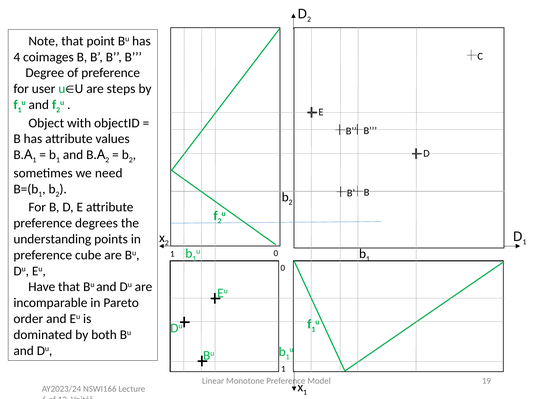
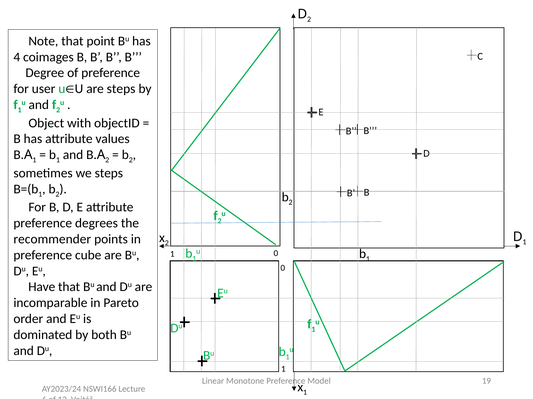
we need: need -> steps
understanding: understanding -> recommender
